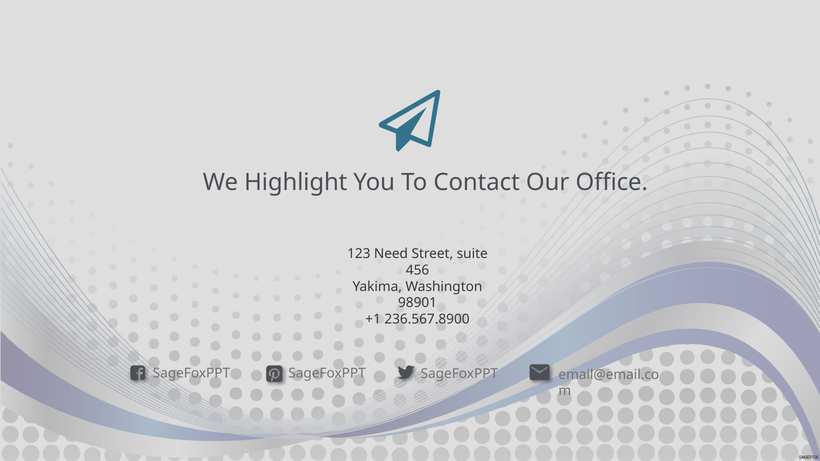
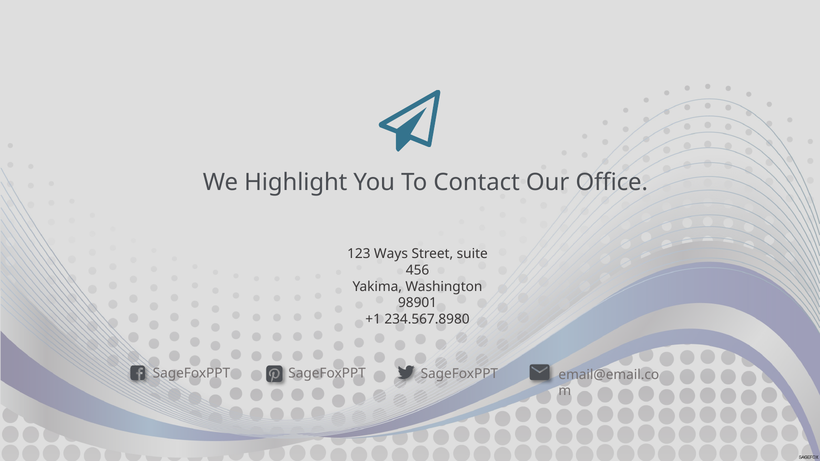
Need: Need -> Ways
236.567.8900: 236.567.8900 -> 234.567.8980
